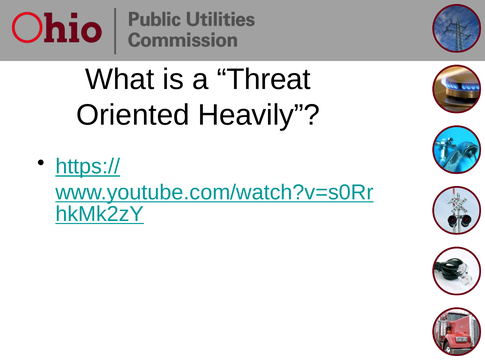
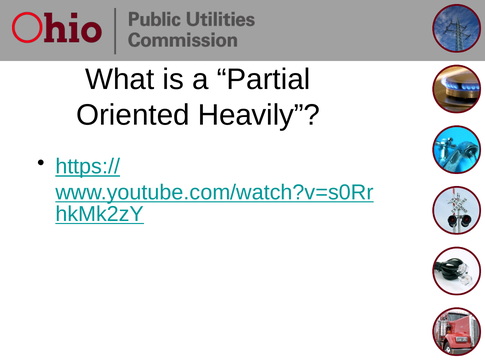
Threat: Threat -> Partial
